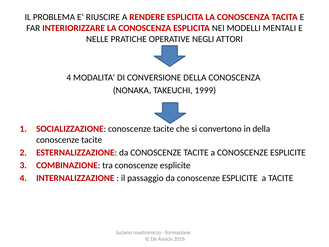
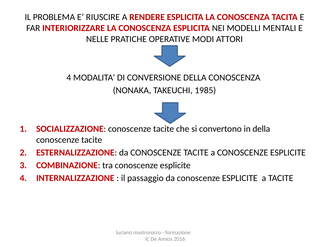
NEGLI: NEGLI -> MODI
1999: 1999 -> 1985
